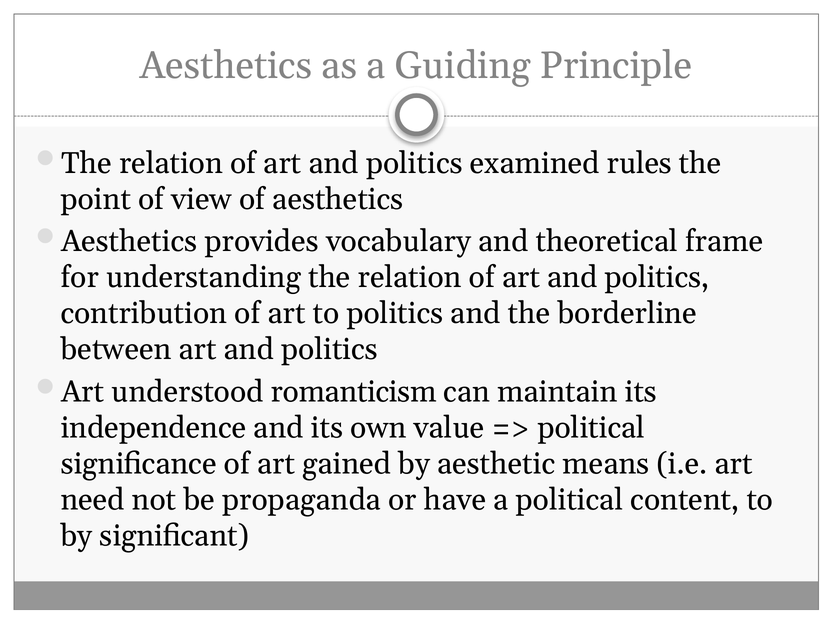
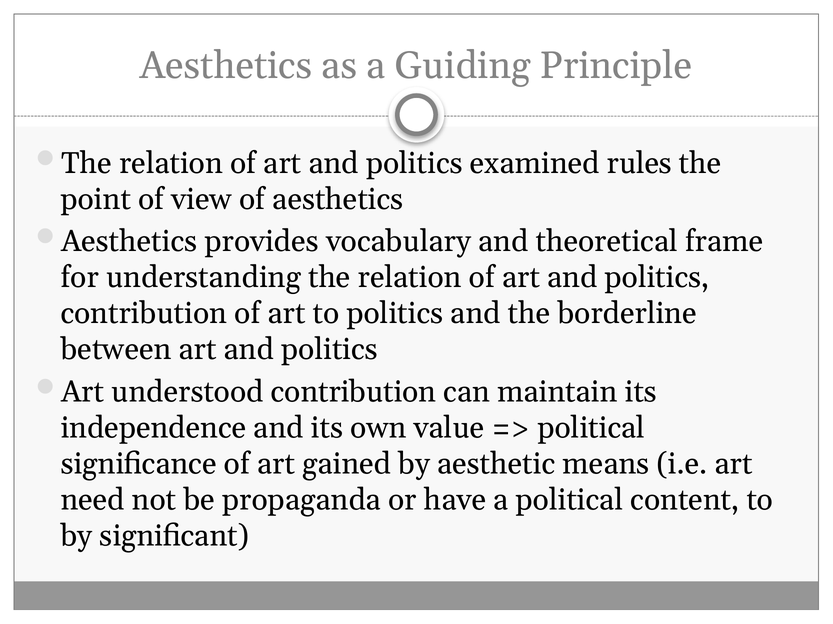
understood romanticism: romanticism -> contribution
